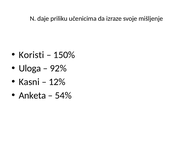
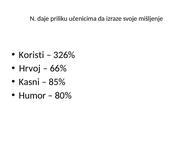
150%: 150% -> 326%
Uloga: Uloga -> Hrvoj
92%: 92% -> 66%
12%: 12% -> 85%
Anketa: Anketa -> Humor
54%: 54% -> 80%
